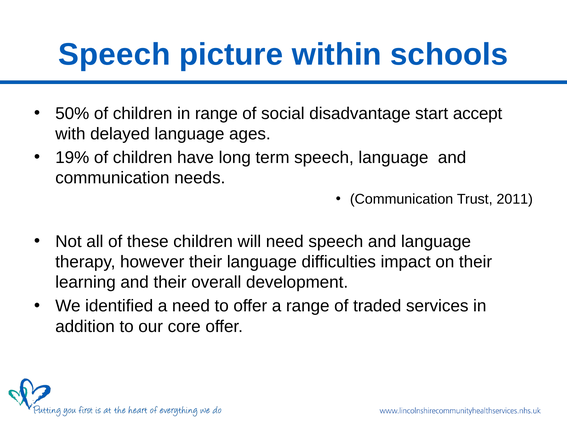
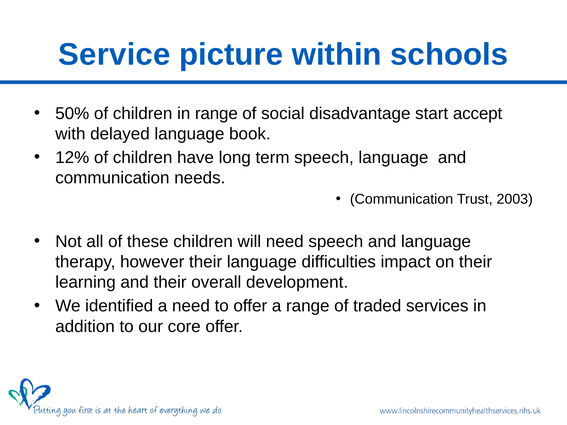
Speech at (114, 55): Speech -> Service
ages: ages -> book
19%: 19% -> 12%
2011: 2011 -> 2003
